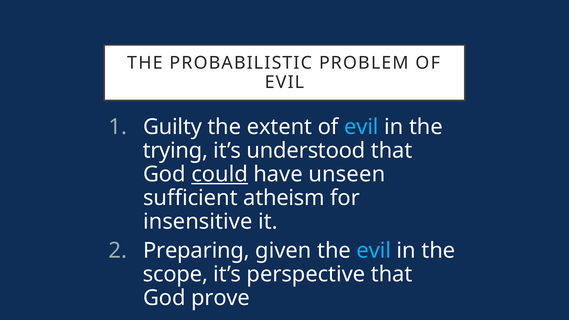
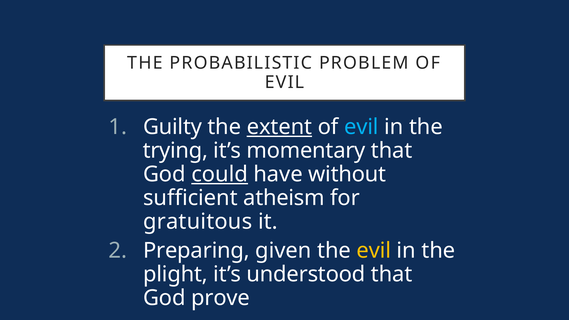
extent underline: none -> present
understood: understood -> momentary
unseen: unseen -> without
insensitive: insensitive -> gratuitous
evil at (374, 251) colour: light blue -> yellow
scope: scope -> plight
perspective: perspective -> understood
